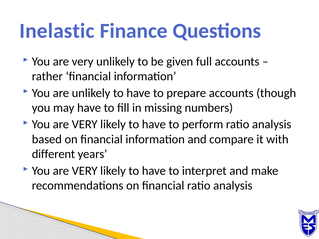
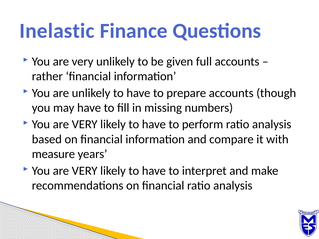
different: different -> measure
